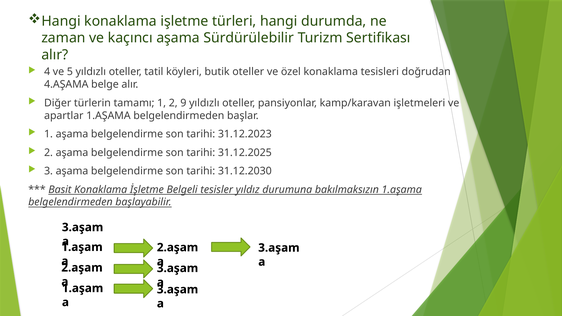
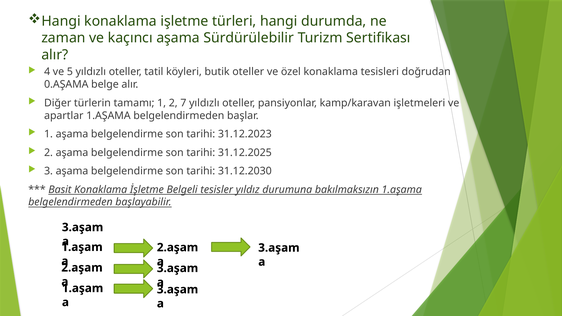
4.AŞAMA: 4.AŞAMA -> 0.AŞAMA
9: 9 -> 7
